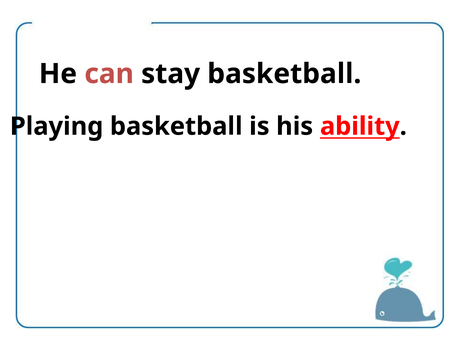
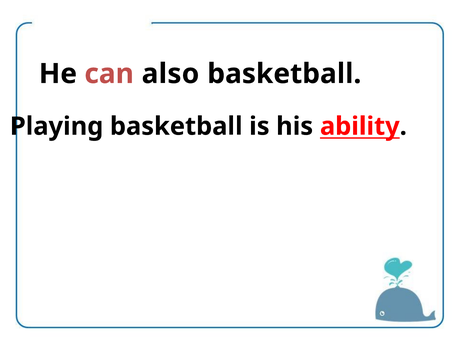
stay: stay -> also
